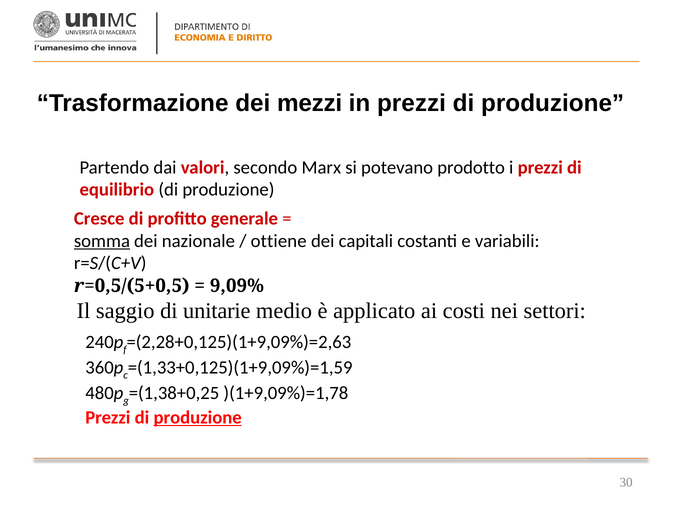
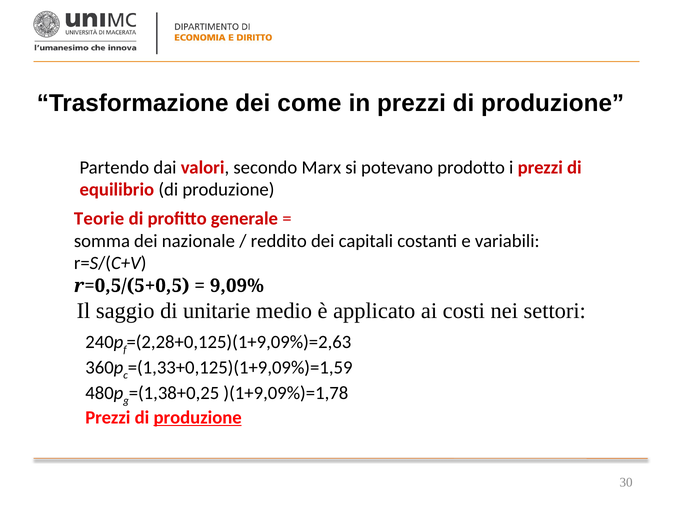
mezzi: mezzi -> come
Cresce: Cresce -> Teorie
somma underline: present -> none
ottiene: ottiene -> reddito
